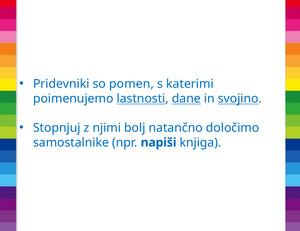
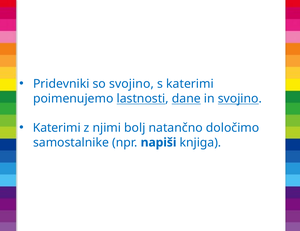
so pomen: pomen -> svojino
Stopnjuj at (57, 128): Stopnjuj -> Katerimi
